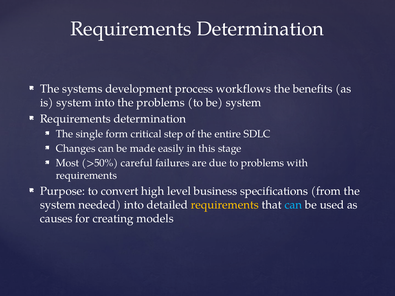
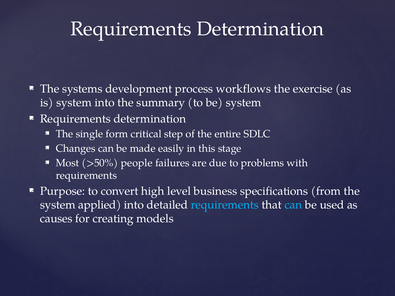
benefits: benefits -> exercise
the problems: problems -> summary
careful: careful -> people
needed: needed -> applied
requirements at (225, 205) colour: yellow -> light blue
